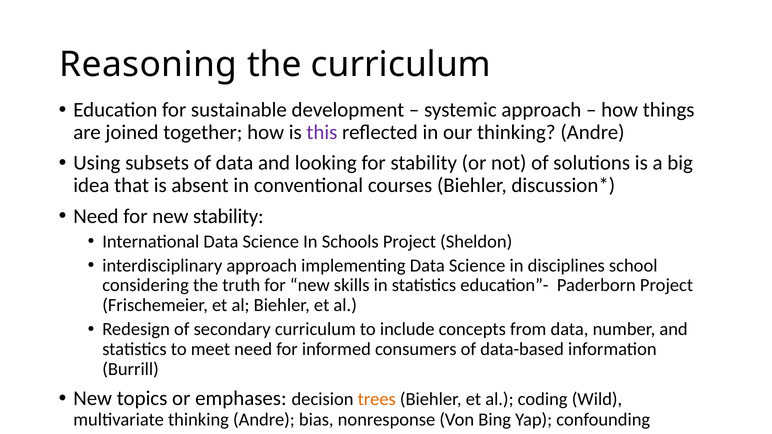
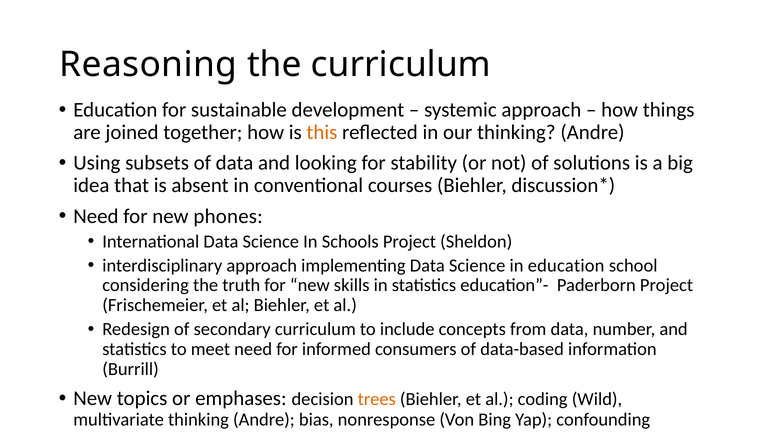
this colour: purple -> orange
new stability: stability -> phones
in disciplines: disciplines -> education
